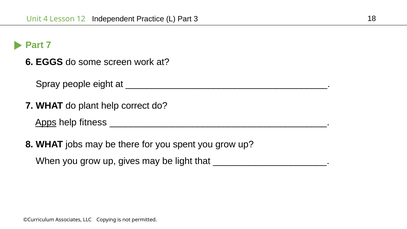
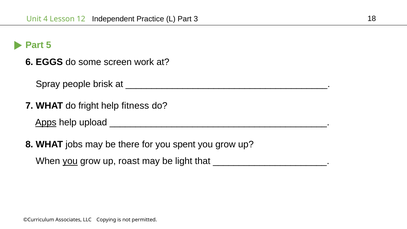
Part 7: 7 -> 5
eight: eight -> brisk
plant: plant -> fright
correct: correct -> fitness
fitness: fitness -> upload
you at (70, 161) underline: none -> present
gives: gives -> roast
